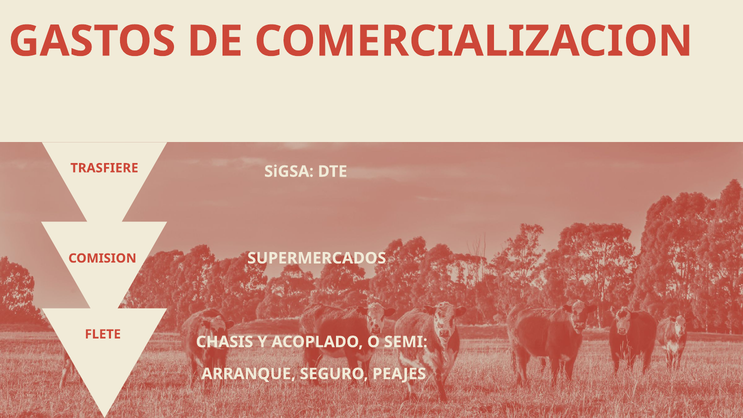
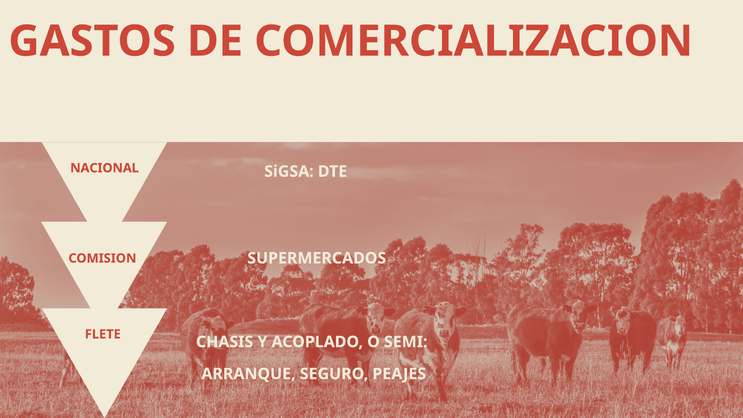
TRASFIERE: TRASFIERE -> NACIONAL
